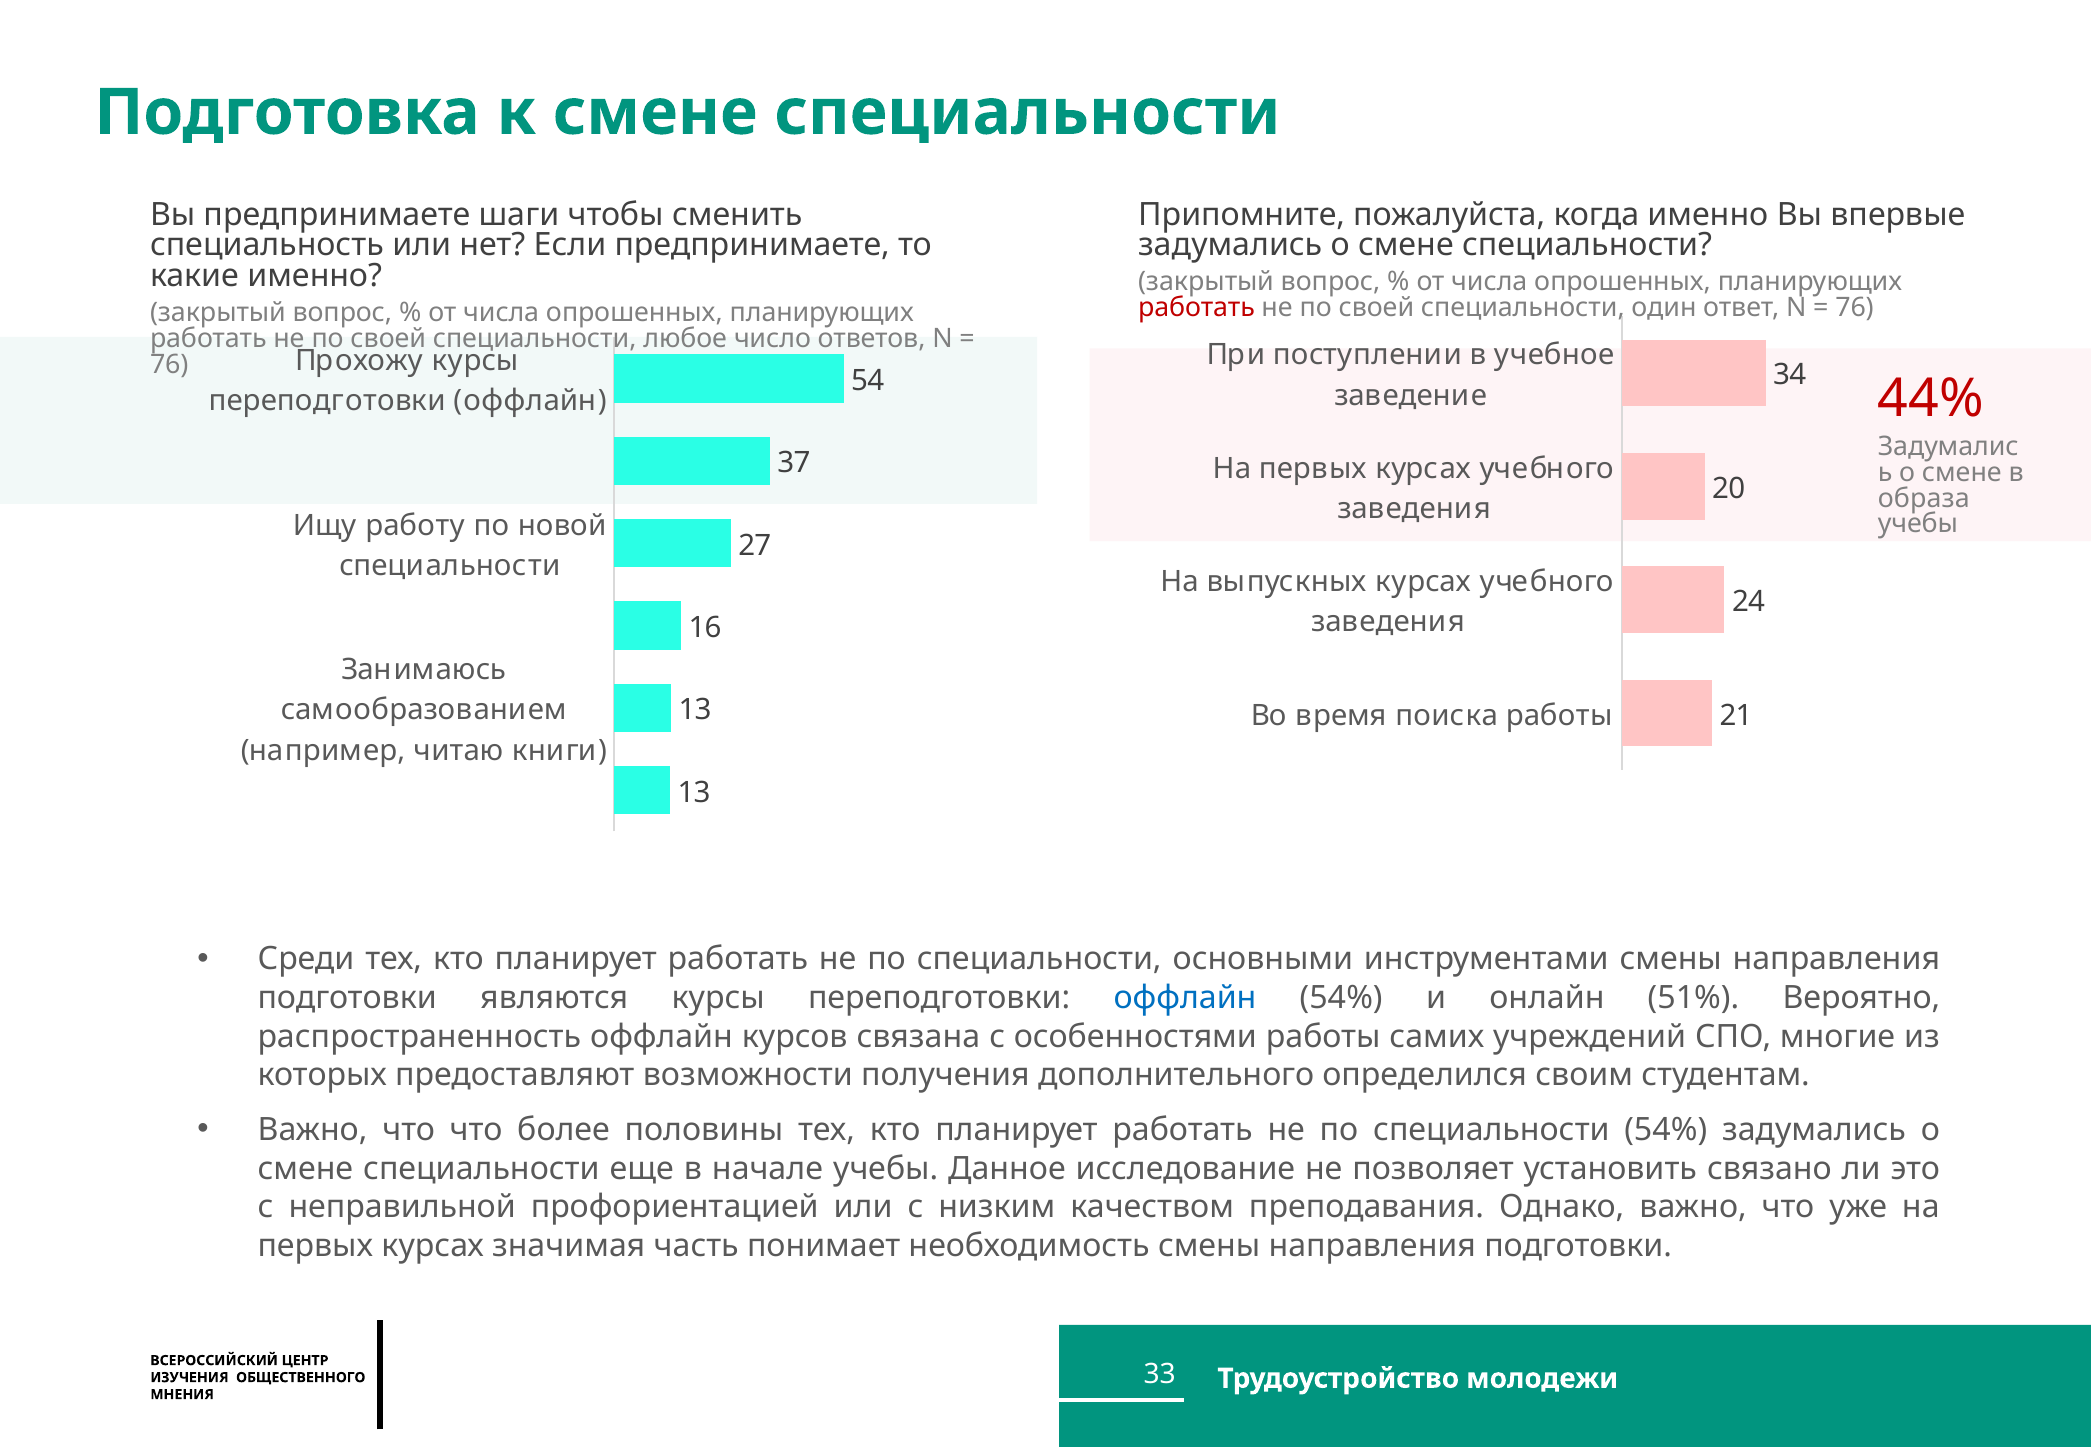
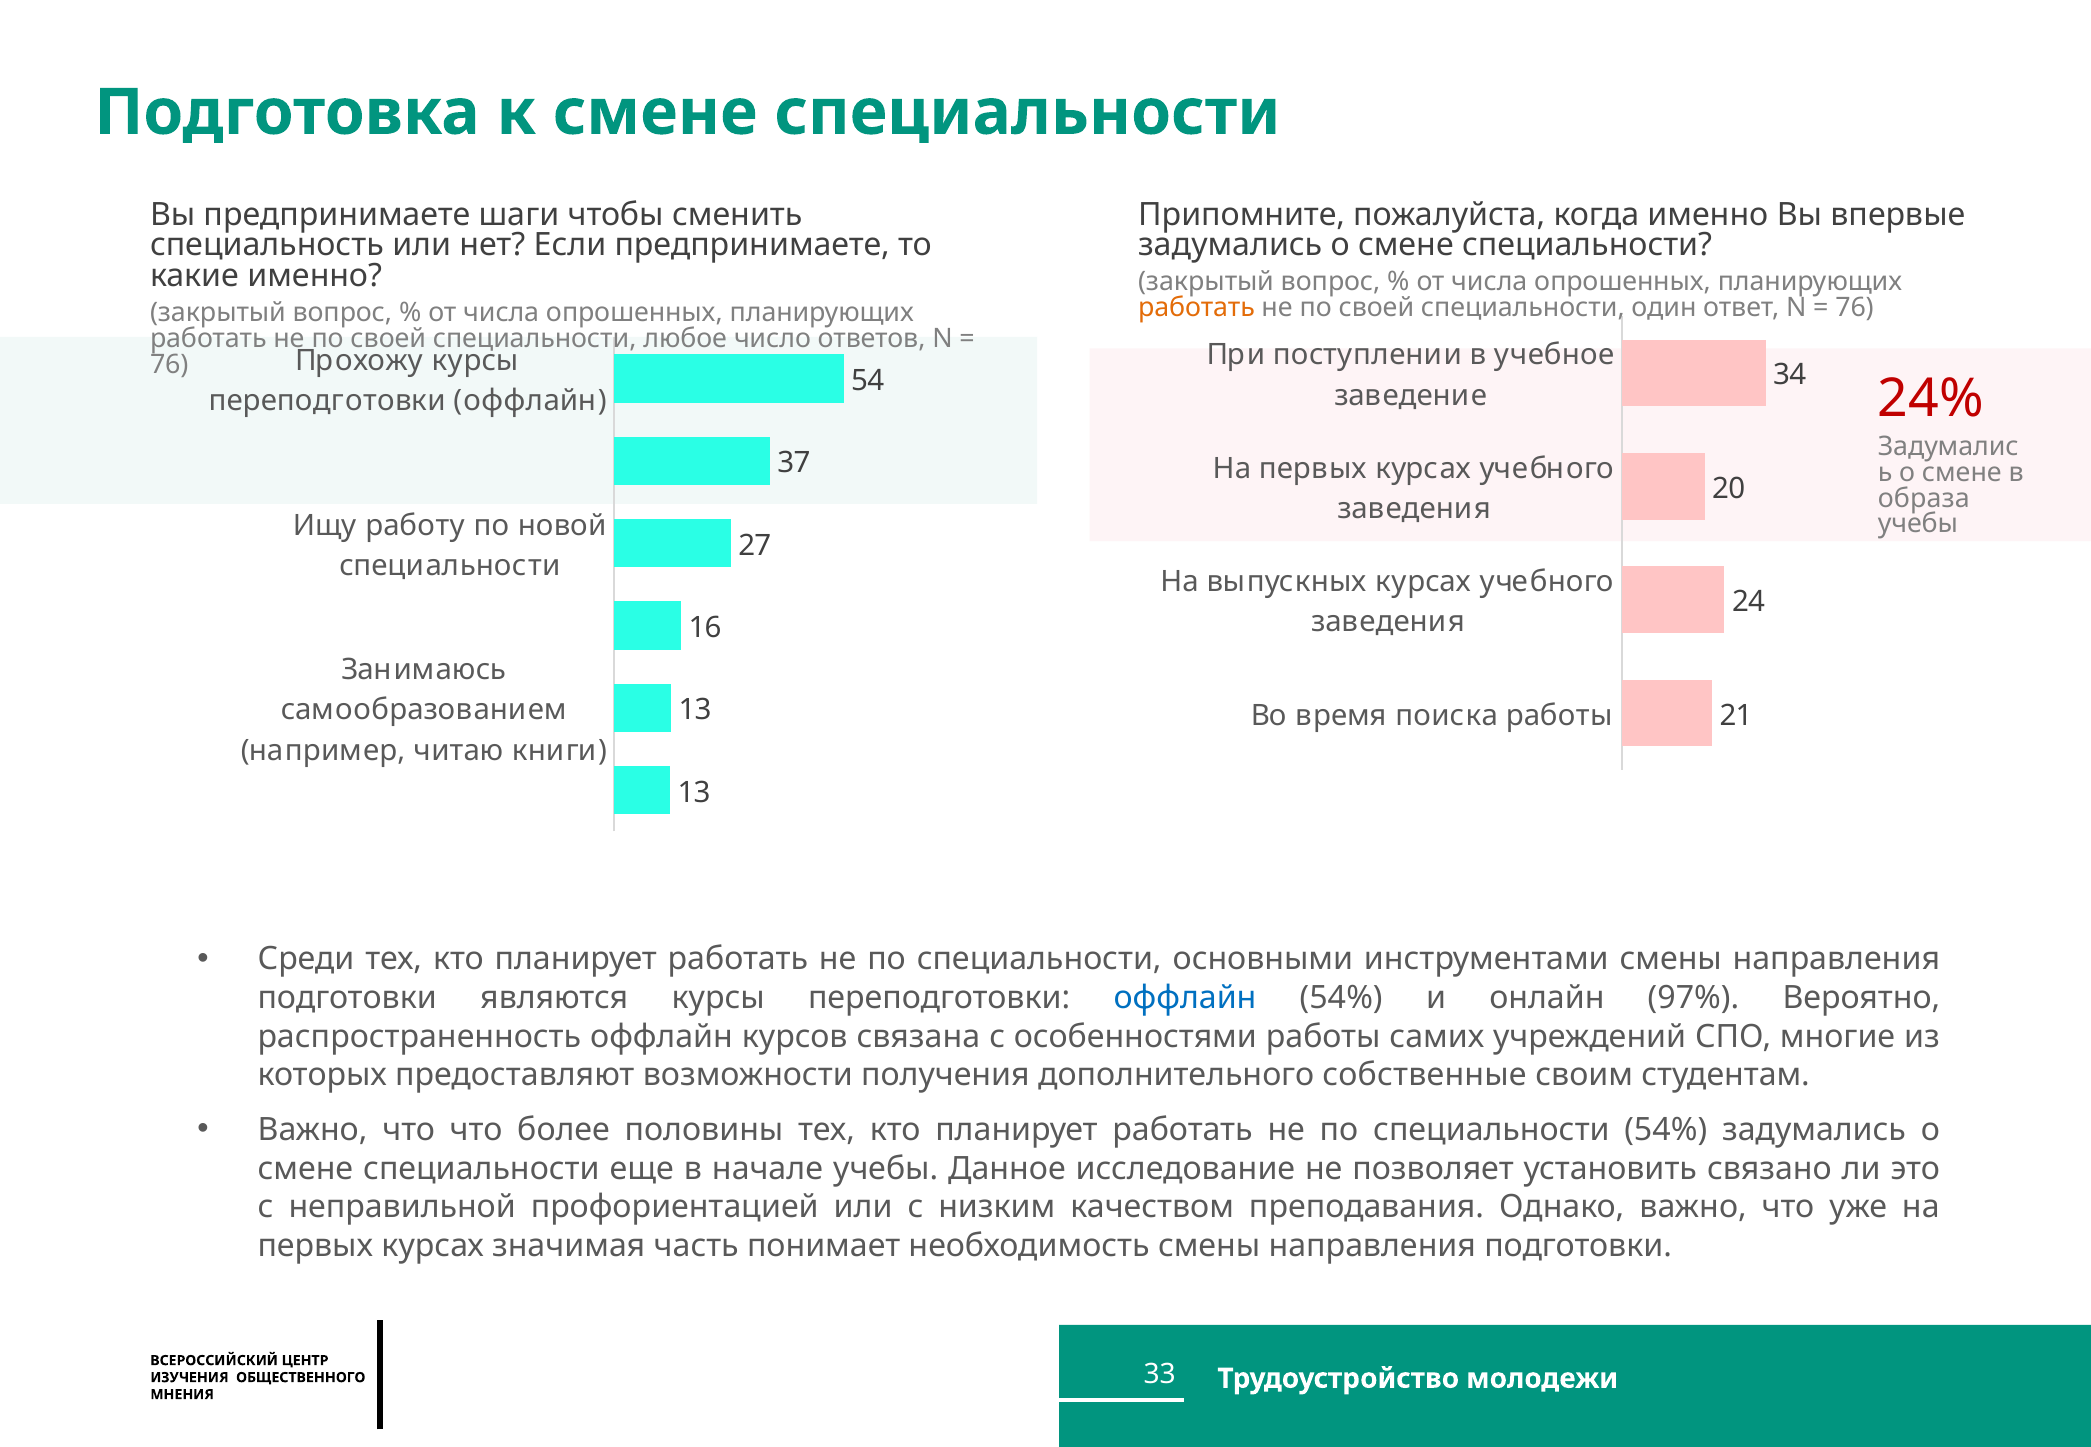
работать at (1197, 308) colour: red -> orange
44%: 44% -> 24%
51%: 51% -> 97%
определился: определился -> собственные
